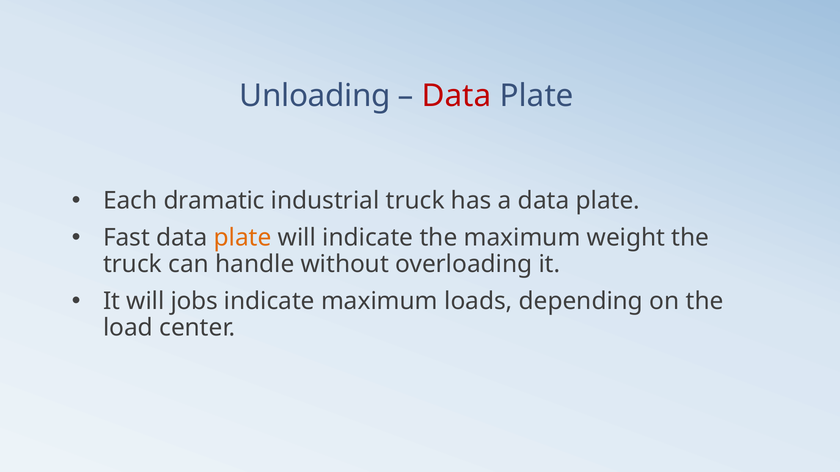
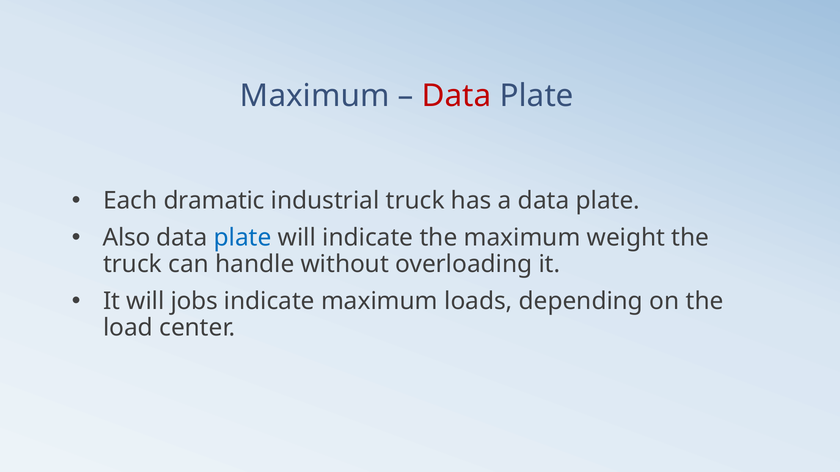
Unloading at (315, 96): Unloading -> Maximum
Fast: Fast -> Also
plate at (243, 238) colour: orange -> blue
